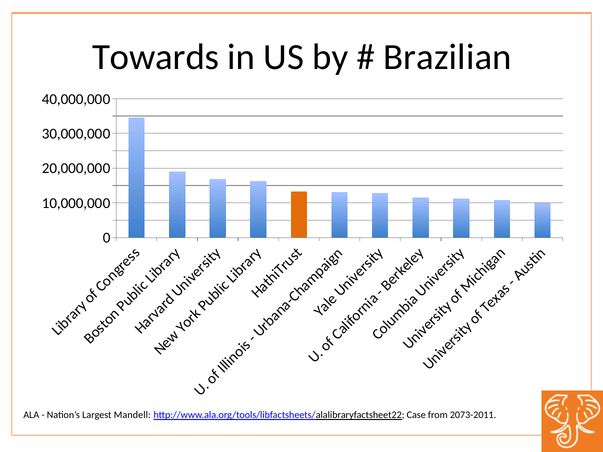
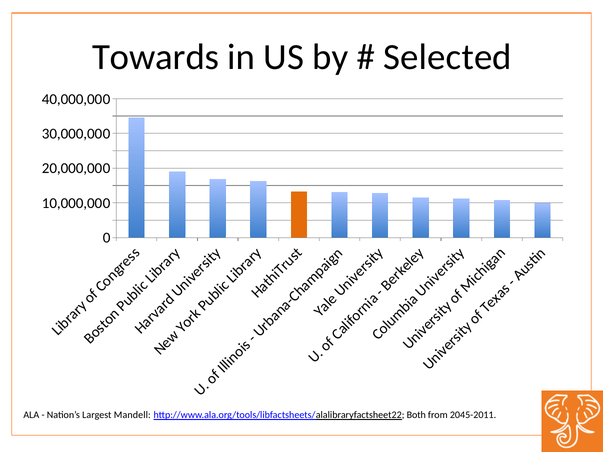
Brazilian: Brazilian -> Selected
Case: Case -> Both
2073-2011: 2073-2011 -> 2045-2011
